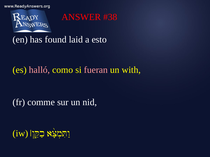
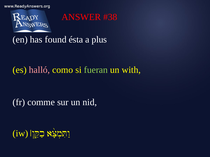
laid: laid -> ésta
esto: esto -> plus
fueran colour: pink -> light green
